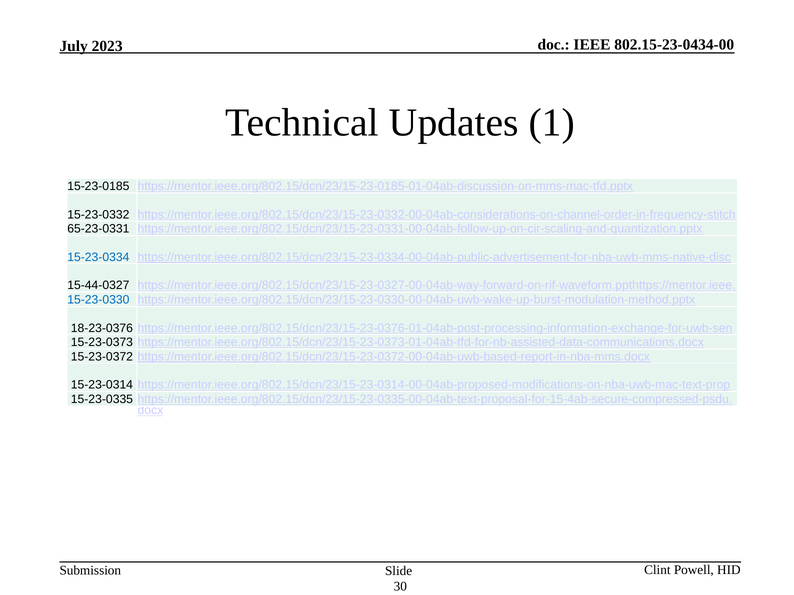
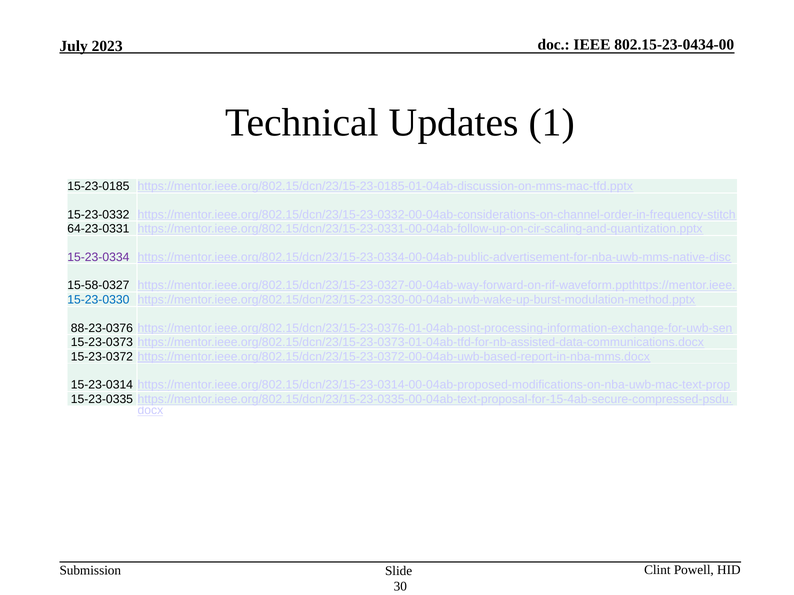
65-23-0331: 65-23-0331 -> 64-23-0331
15-23-0334 colour: blue -> purple
15-44-0327: 15-44-0327 -> 15-58-0327
18-23-0376: 18-23-0376 -> 88-23-0376
